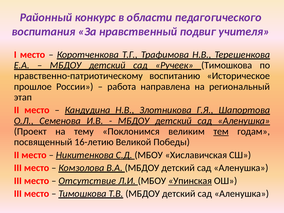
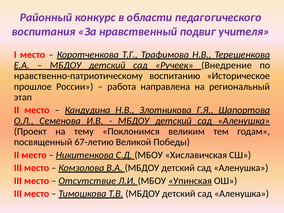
Ручеек Тимошкова: Тимошкова -> Внедрение
тем underline: present -> none
16-летию: 16-летию -> 67-летию
